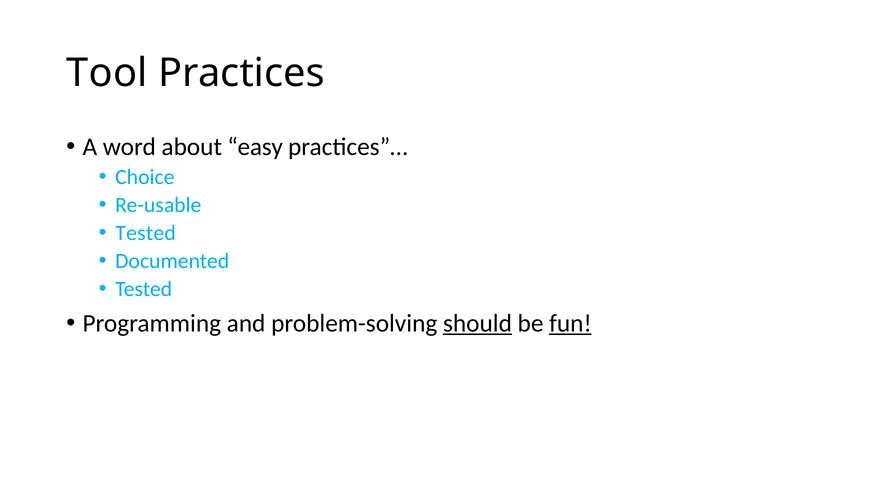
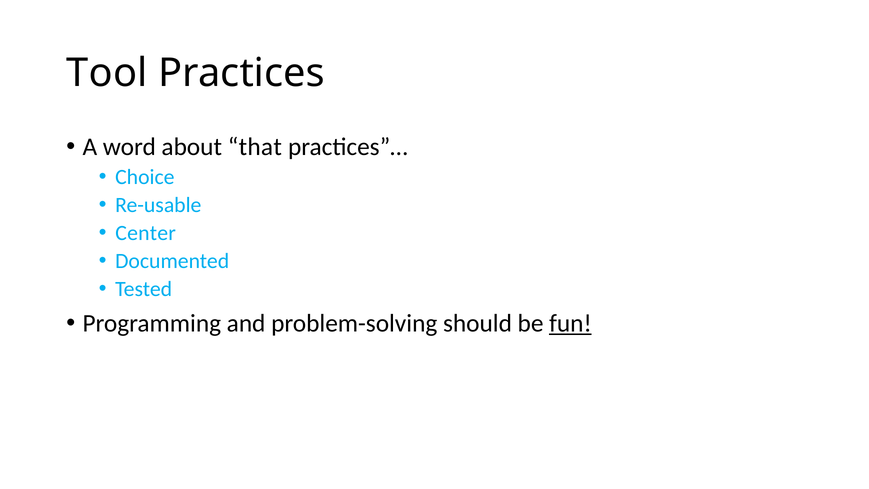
easy: easy -> that
Tested at (146, 233): Tested -> Center
should underline: present -> none
